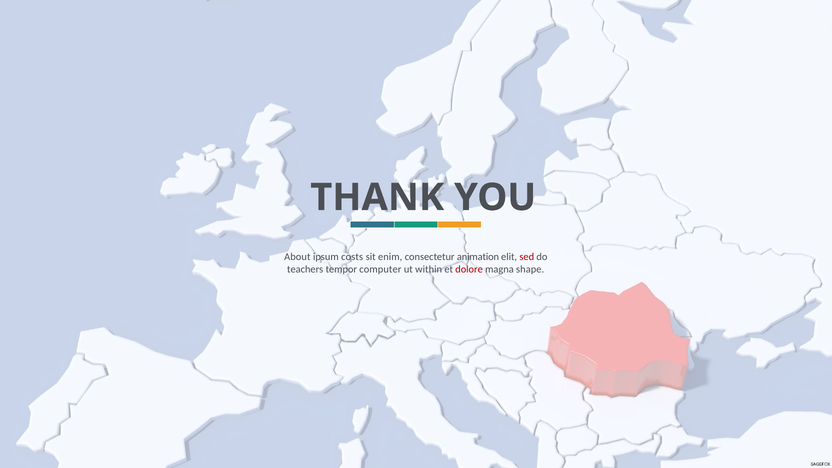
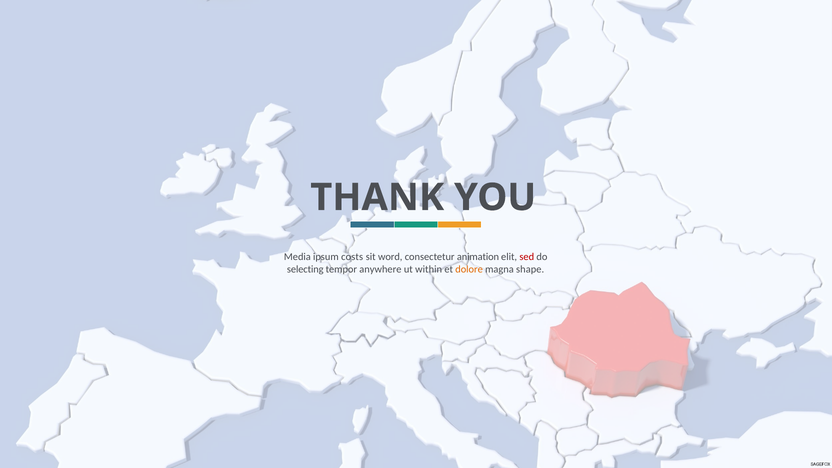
About: About -> Media
enim: enim -> word
teachers: teachers -> selecting
computer: computer -> anywhere
dolore colour: red -> orange
